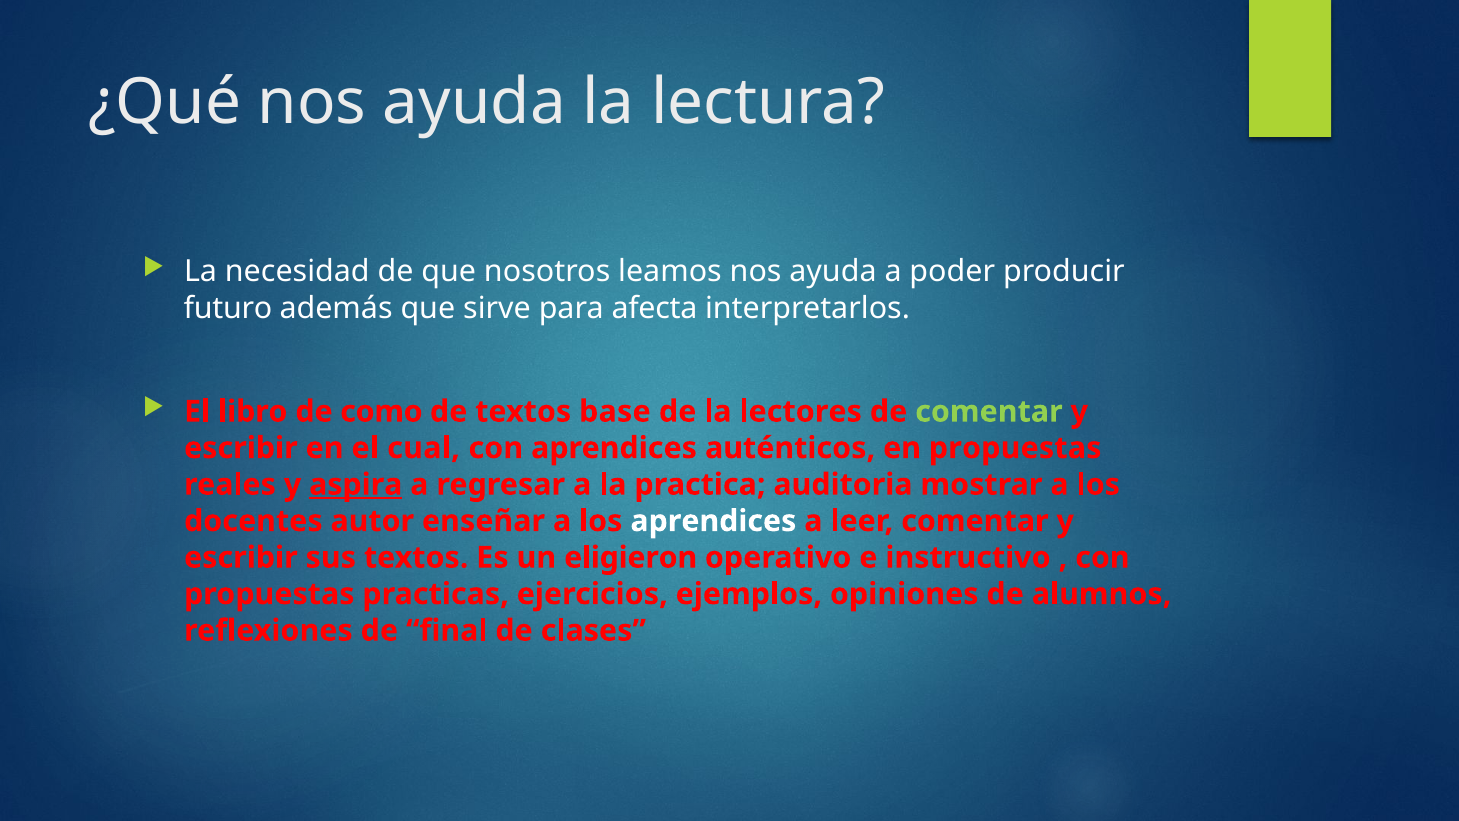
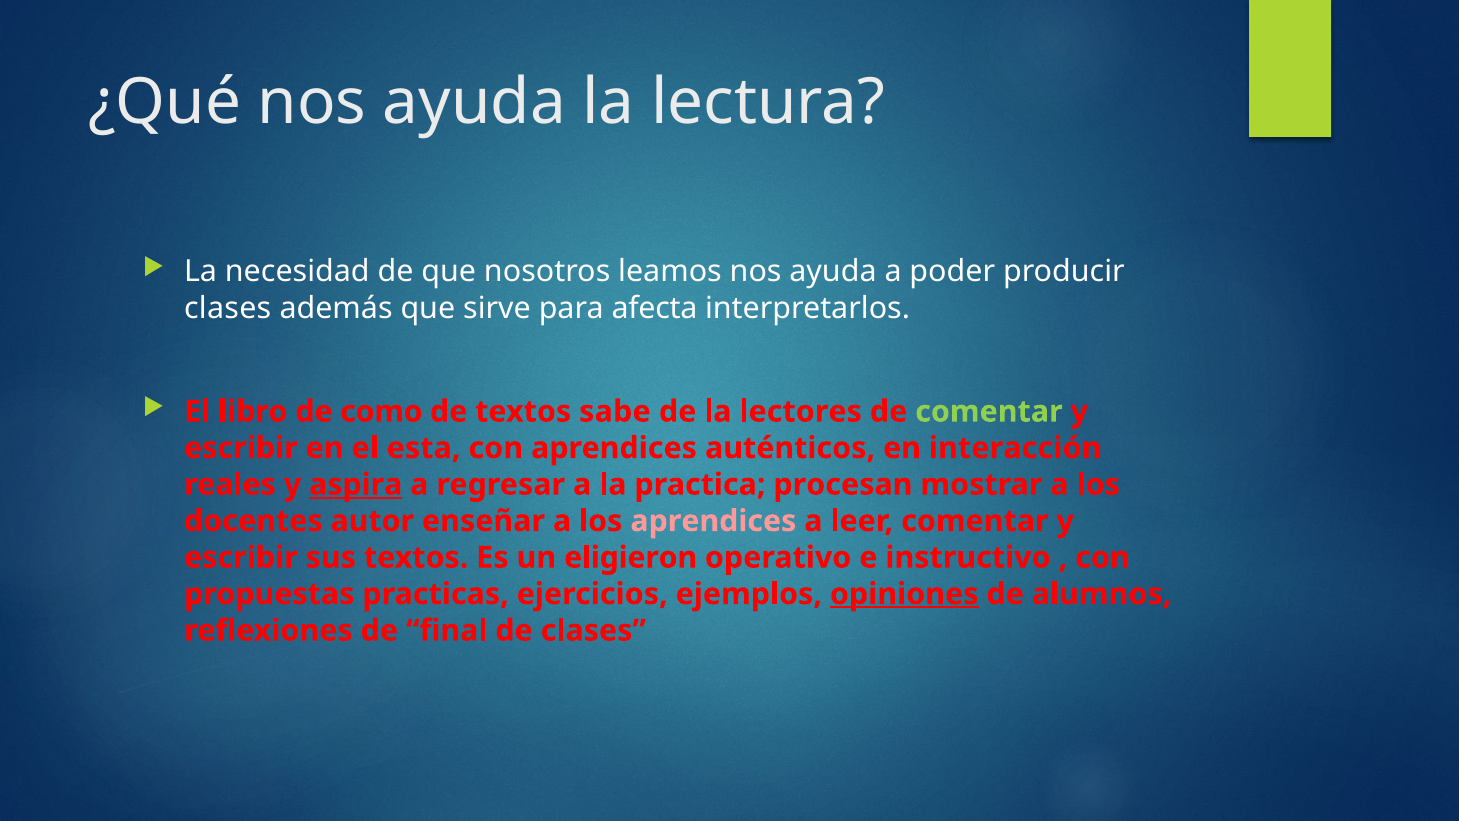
futuro at (228, 308): futuro -> clases
base: base -> sabe
cual: cual -> esta
en propuestas: propuestas -> interacción
auditoria: auditoria -> procesan
aprendices at (713, 521) colour: white -> pink
opiniones underline: none -> present
